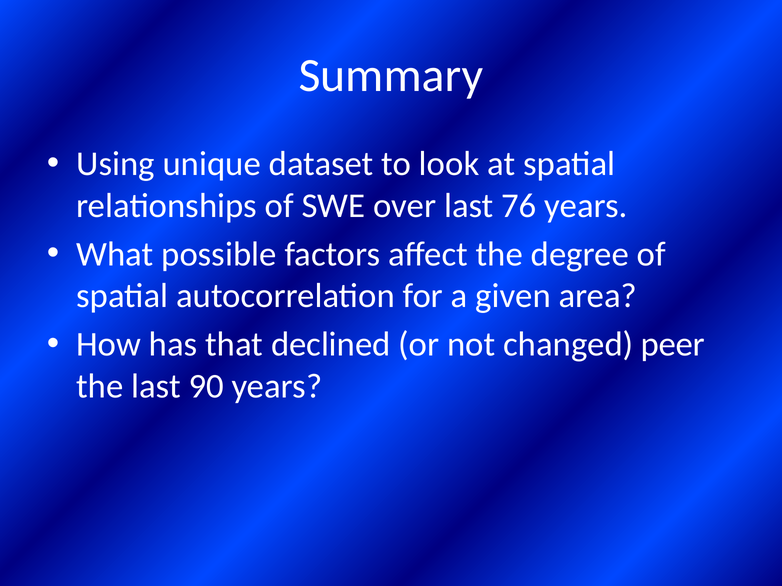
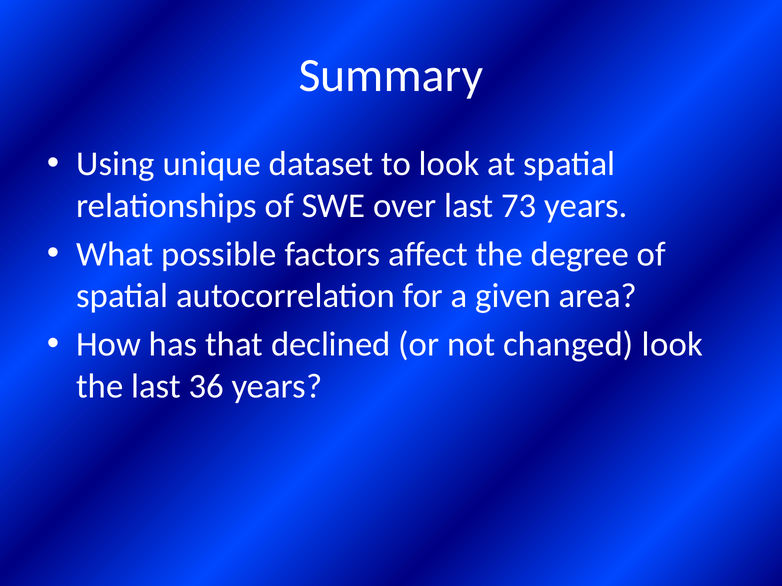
76: 76 -> 73
changed peer: peer -> look
90: 90 -> 36
